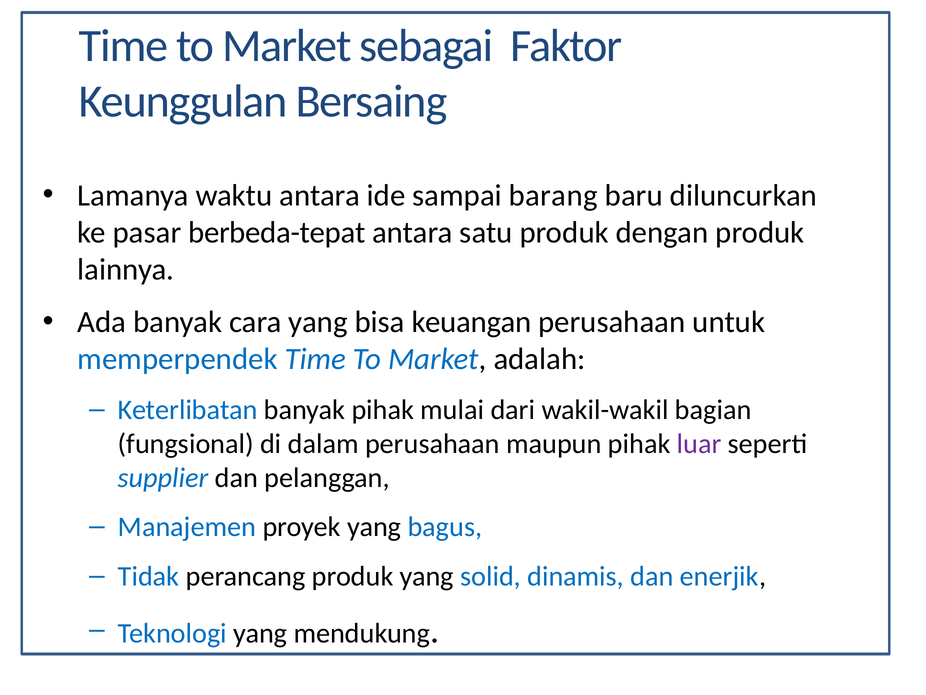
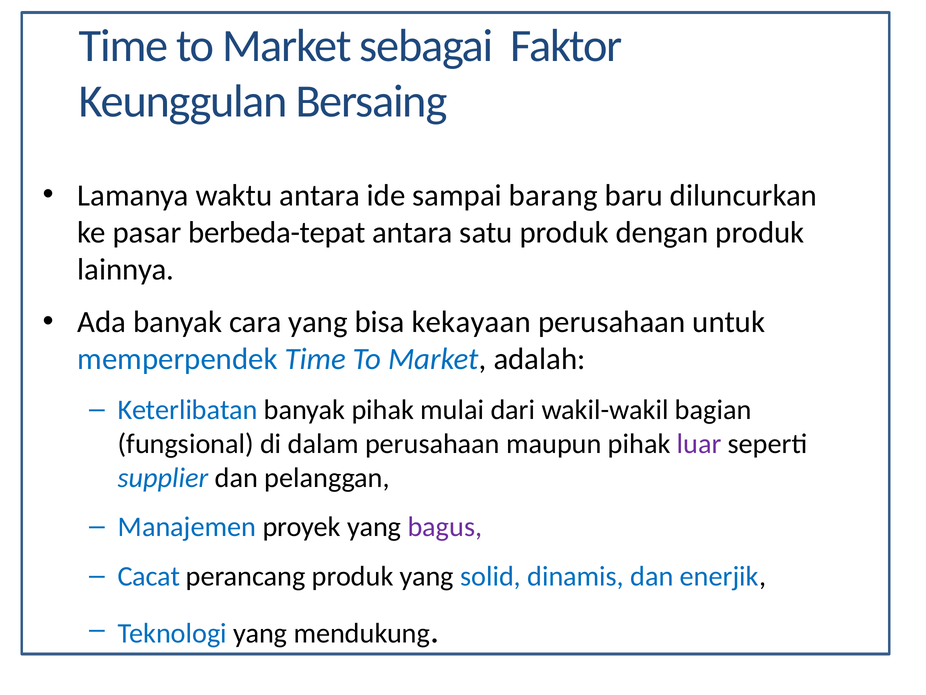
keuangan: keuangan -> kekayaan
bagus colour: blue -> purple
Tidak: Tidak -> Cacat
